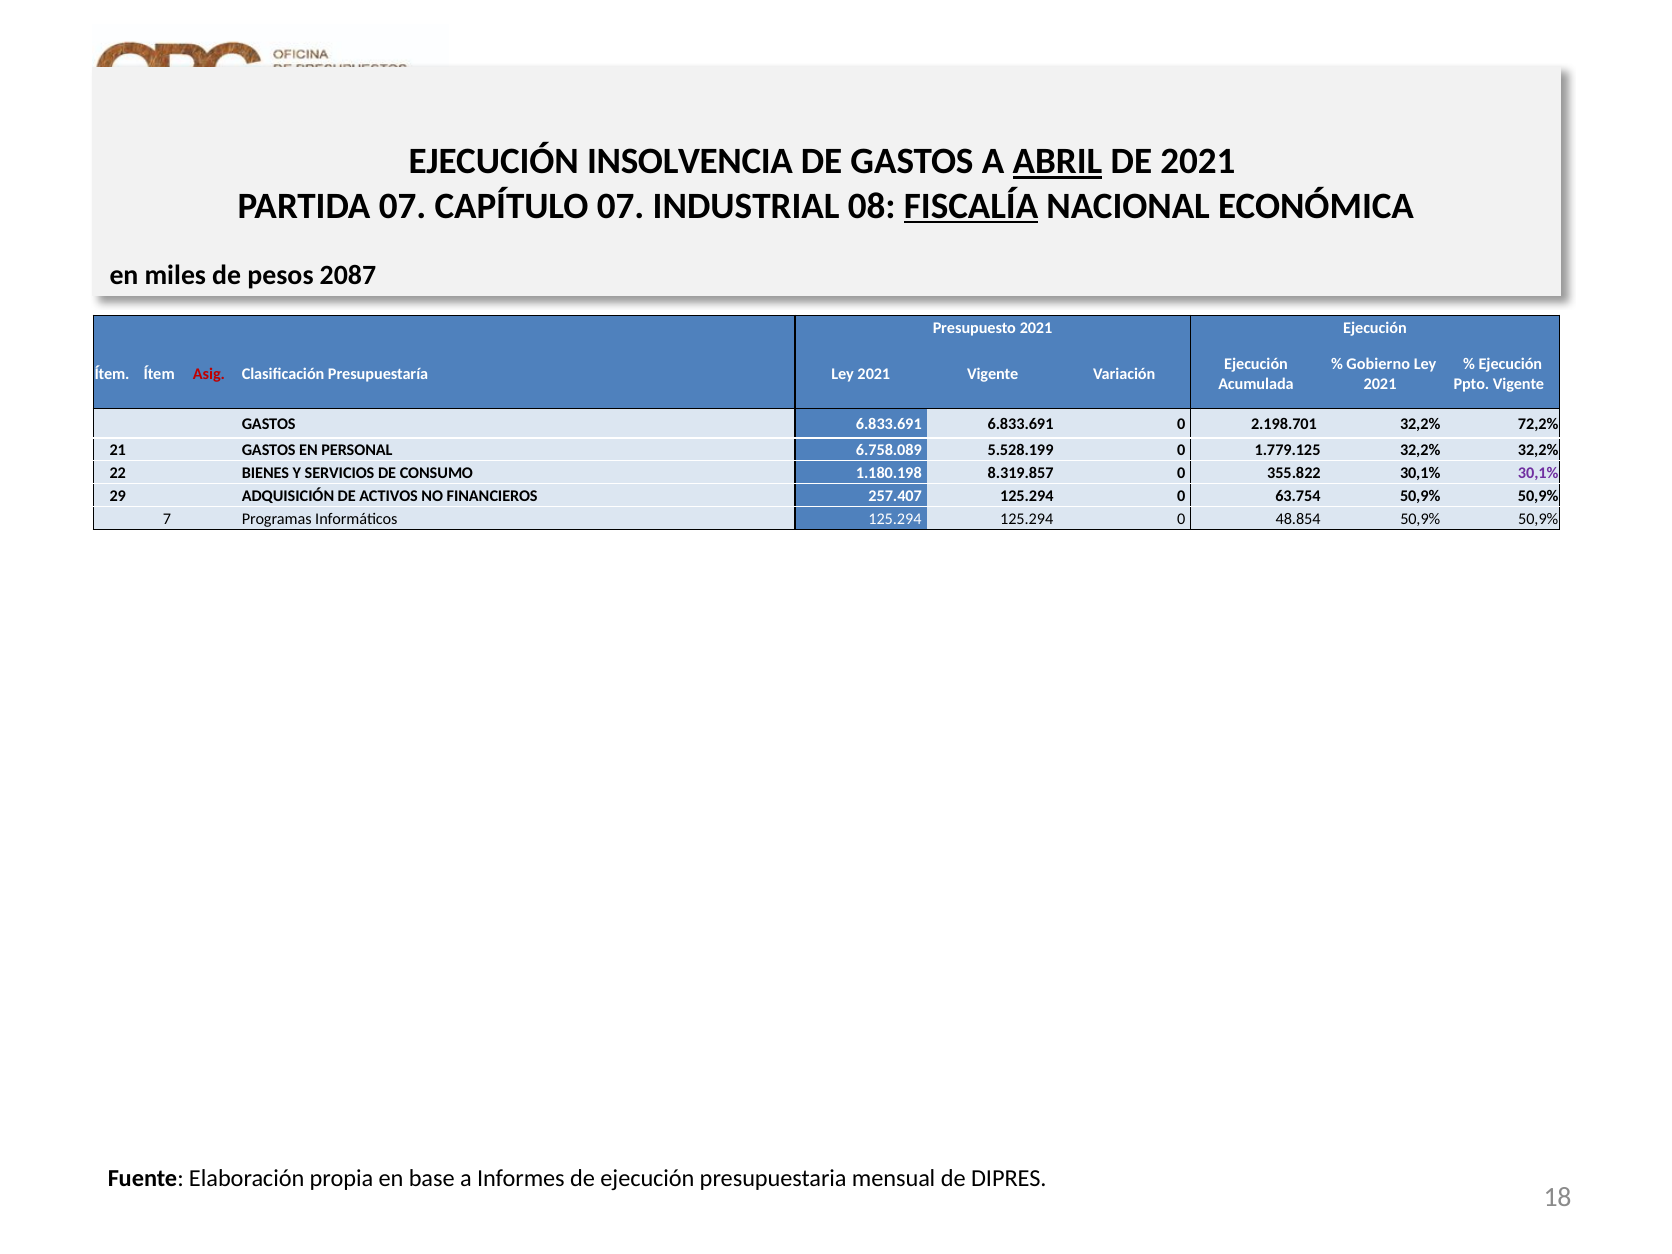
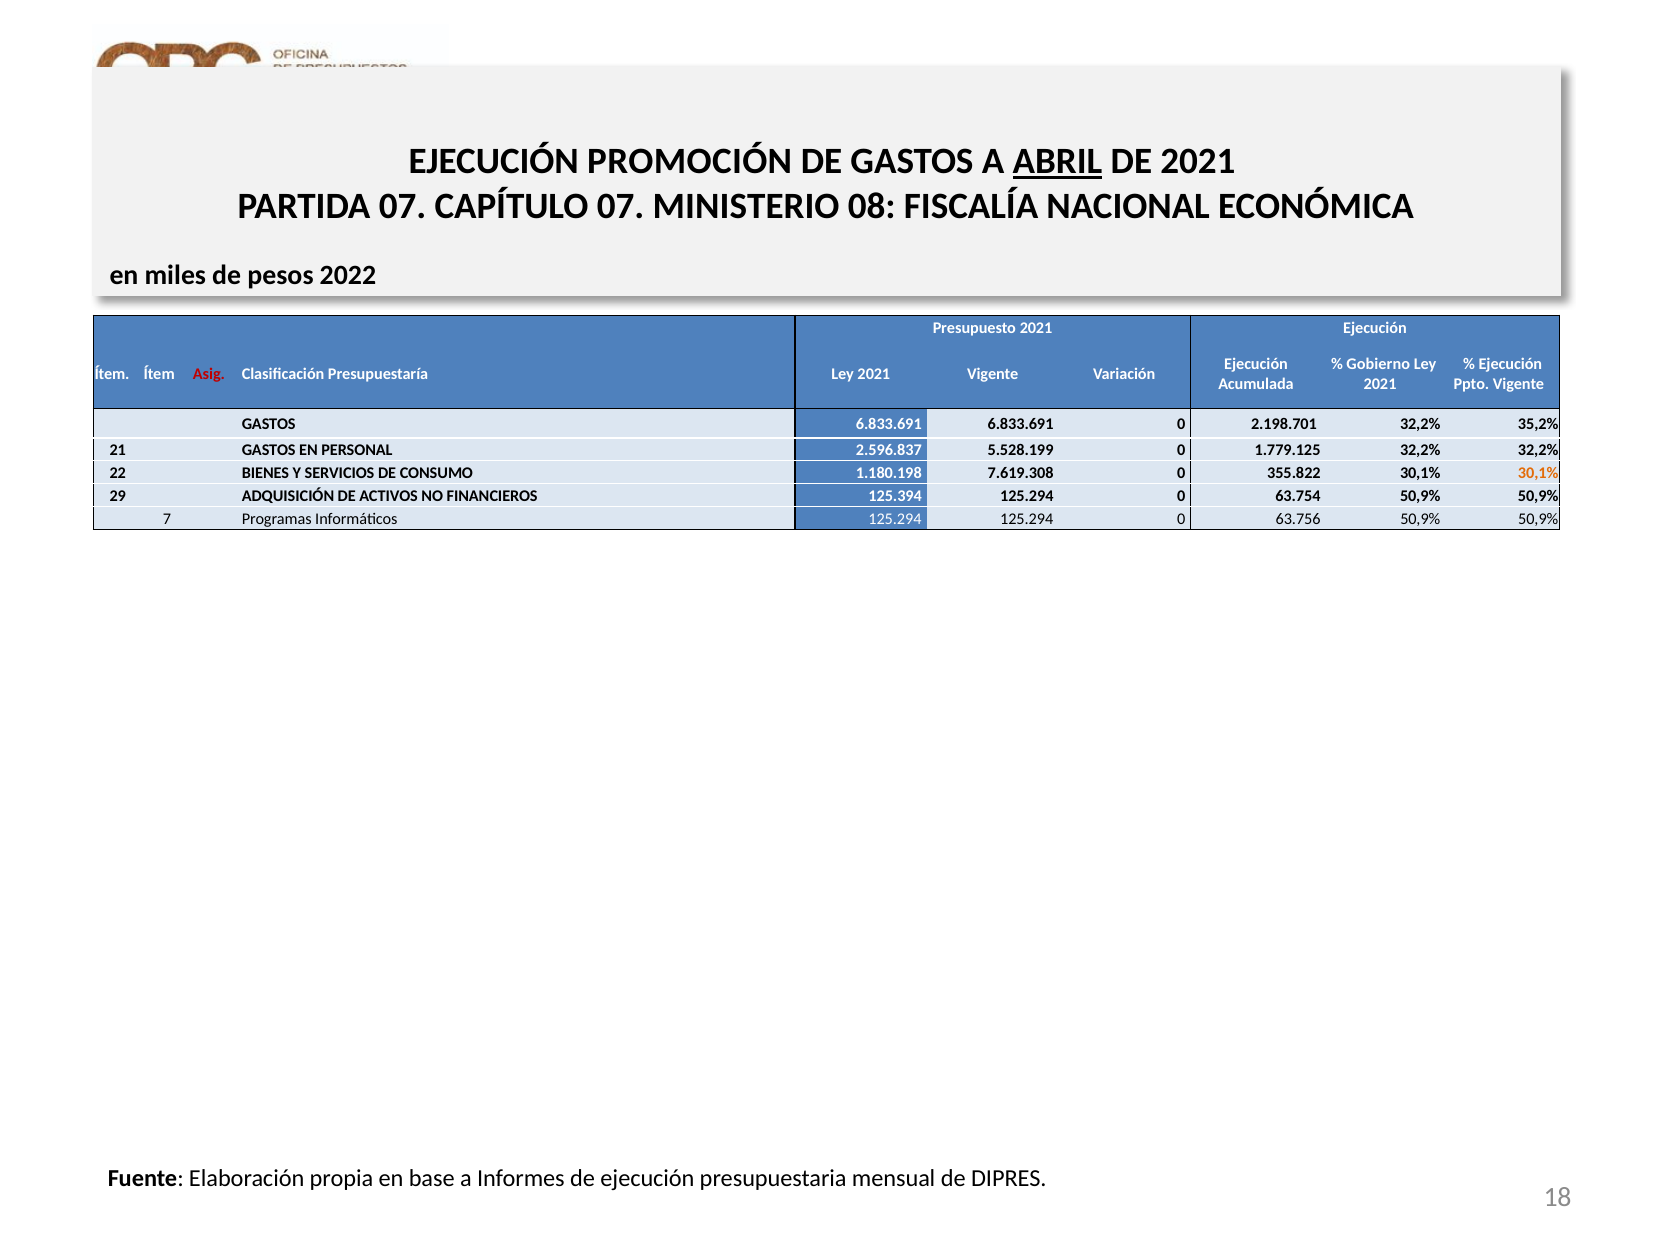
INSOLVENCIA: INSOLVENCIA -> PROMOCIÓN
INDUSTRIAL: INDUSTRIAL -> MINISTERIO
FISCALÍA underline: present -> none
2087: 2087 -> 2022
72,2%: 72,2% -> 35,2%
6.758.089: 6.758.089 -> 2.596.837
8.319.857: 8.319.857 -> 7.619.308
30,1% at (1538, 473) colour: purple -> orange
257.407: 257.407 -> 125.394
48.854: 48.854 -> 63.756
